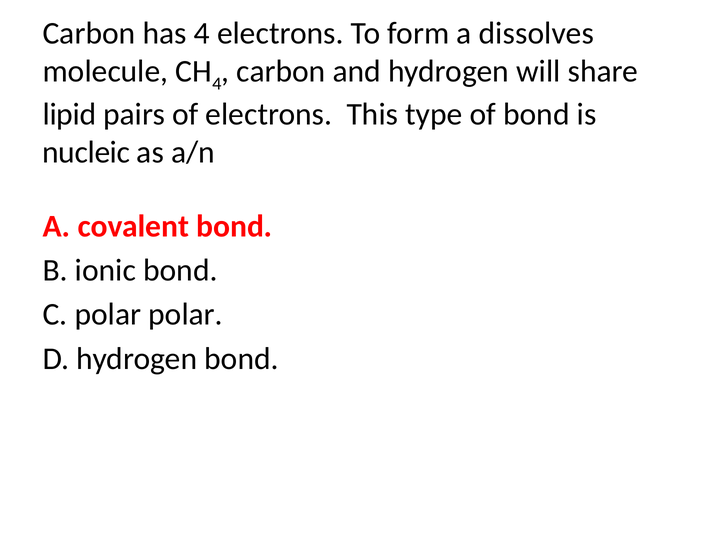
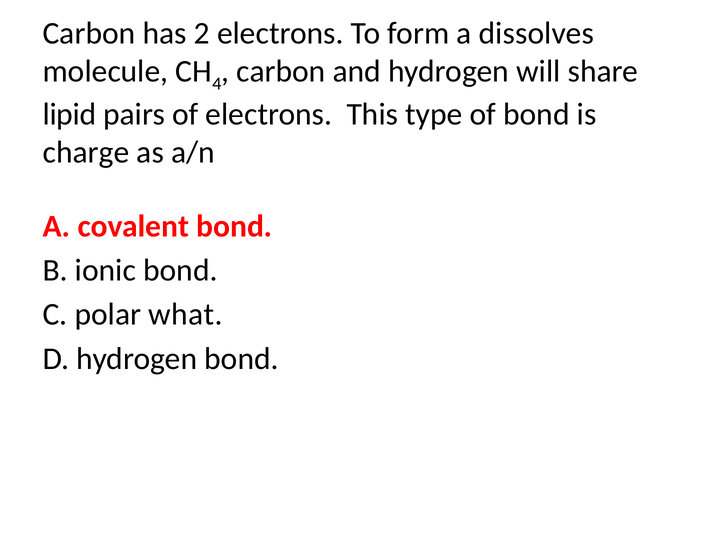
has 4: 4 -> 2
nucleic: nucleic -> charge
polar polar: polar -> what
